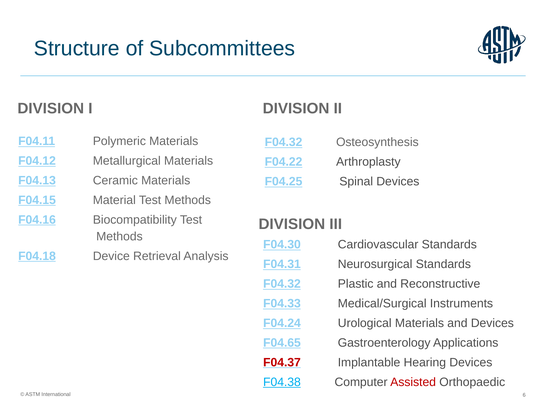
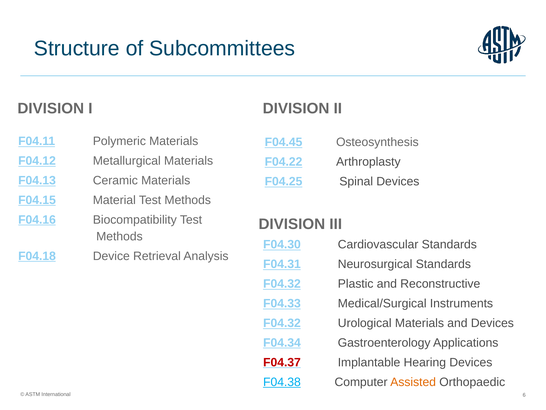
F04.32 at (284, 142): F04.32 -> F04.45
F04.24 at (282, 323): F04.24 -> F04.32
F04.65: F04.65 -> F04.34
Assisted colour: red -> orange
